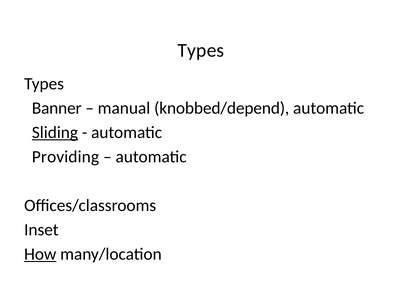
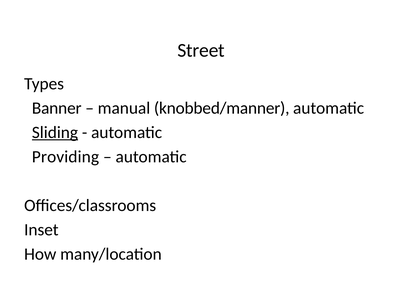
Types at (201, 51): Types -> Street
knobbed/depend: knobbed/depend -> knobbed/manner
How underline: present -> none
